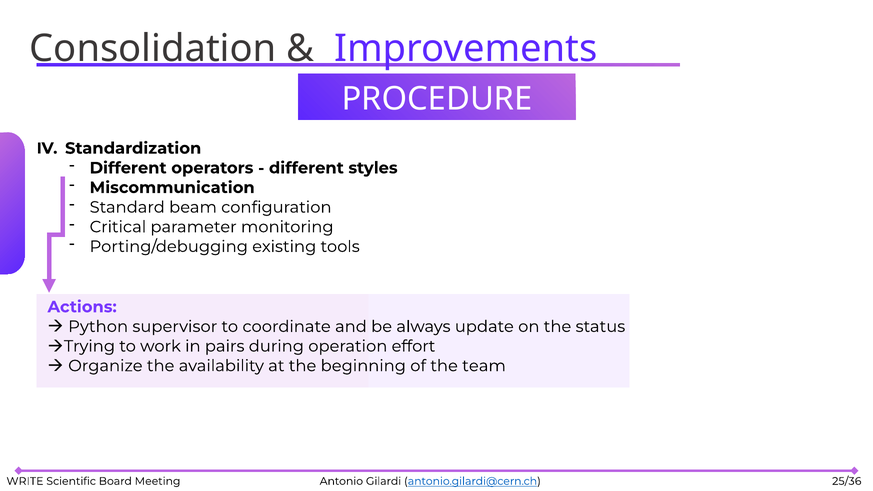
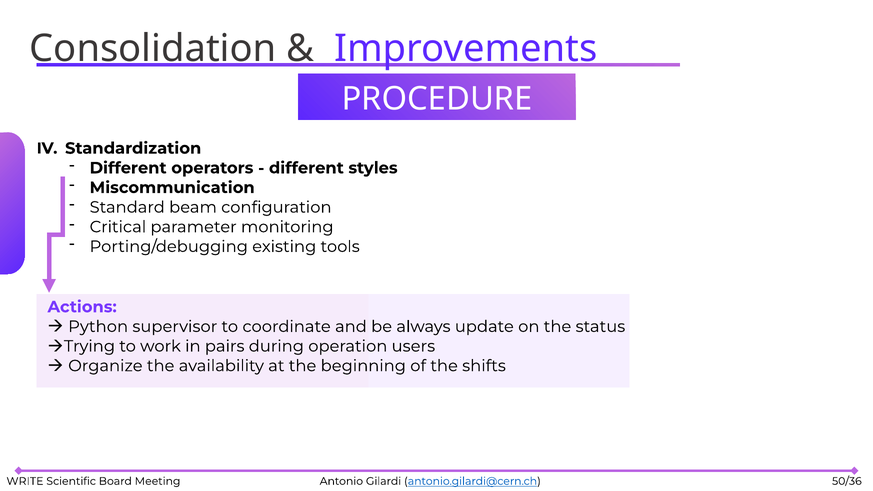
effort: effort -> users
team: team -> shifts
25/36: 25/36 -> 50/36
